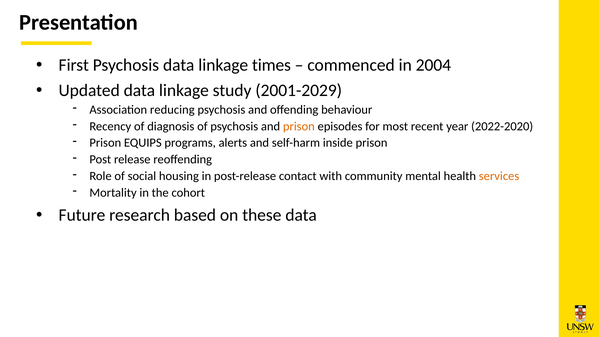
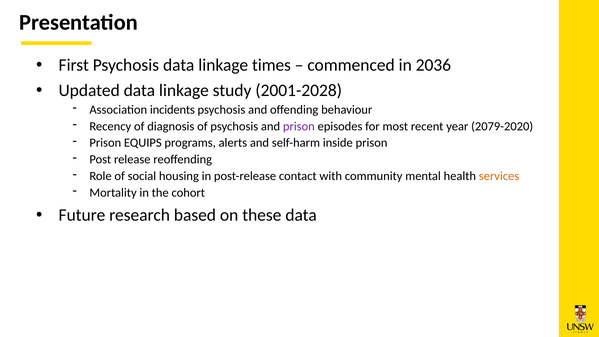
2004: 2004 -> 2036
2001-2029: 2001-2029 -> 2001-2028
reducing: reducing -> incidents
prison at (299, 126) colour: orange -> purple
2022-2020: 2022-2020 -> 2079-2020
